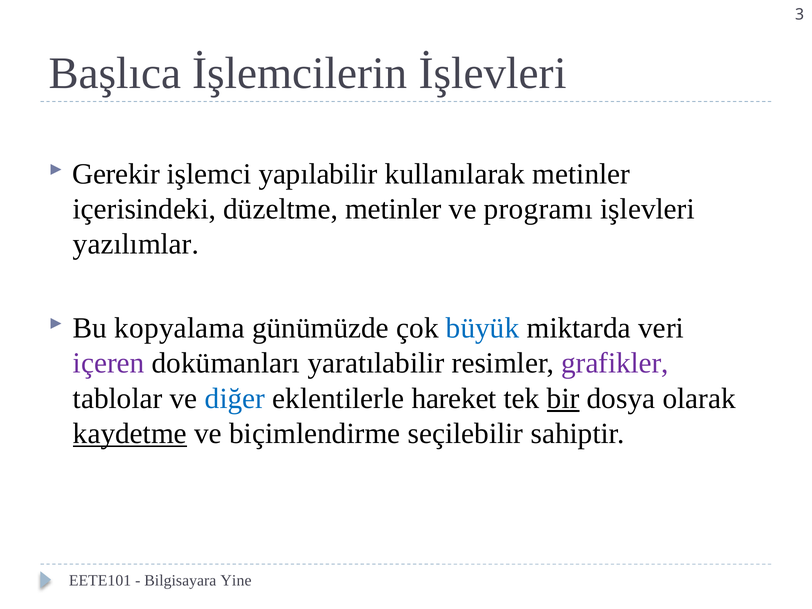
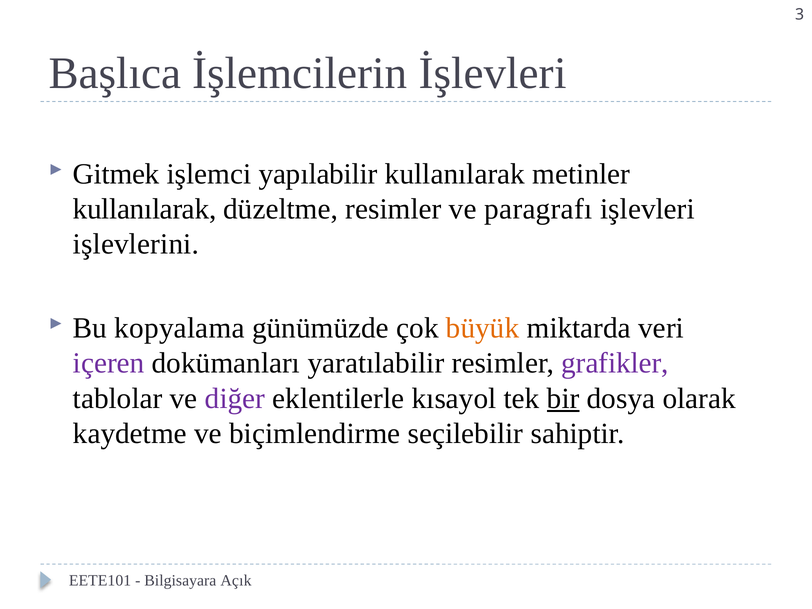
Gerekir: Gerekir -> Gitmek
içerisindeki at (144, 209): içerisindeki -> kullanılarak
düzeltme metinler: metinler -> resimler
programı: programı -> paragrafı
yazılımlar: yazılımlar -> işlevlerini
büyük colour: blue -> orange
diğer colour: blue -> purple
hareket: hareket -> kısayol
kaydetme underline: present -> none
Yine: Yine -> Açık
